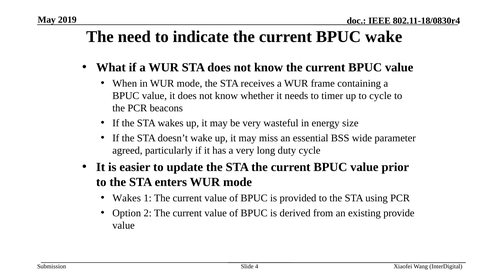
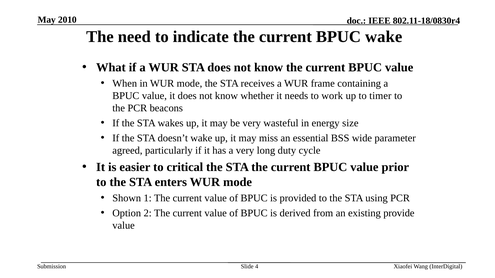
2019: 2019 -> 2010
timer: timer -> work
to cycle: cycle -> timer
update: update -> critical
Wakes at (127, 198): Wakes -> Shown
